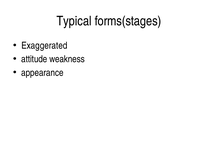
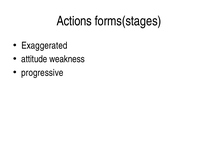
Typical: Typical -> Actions
appearance: appearance -> progressive
